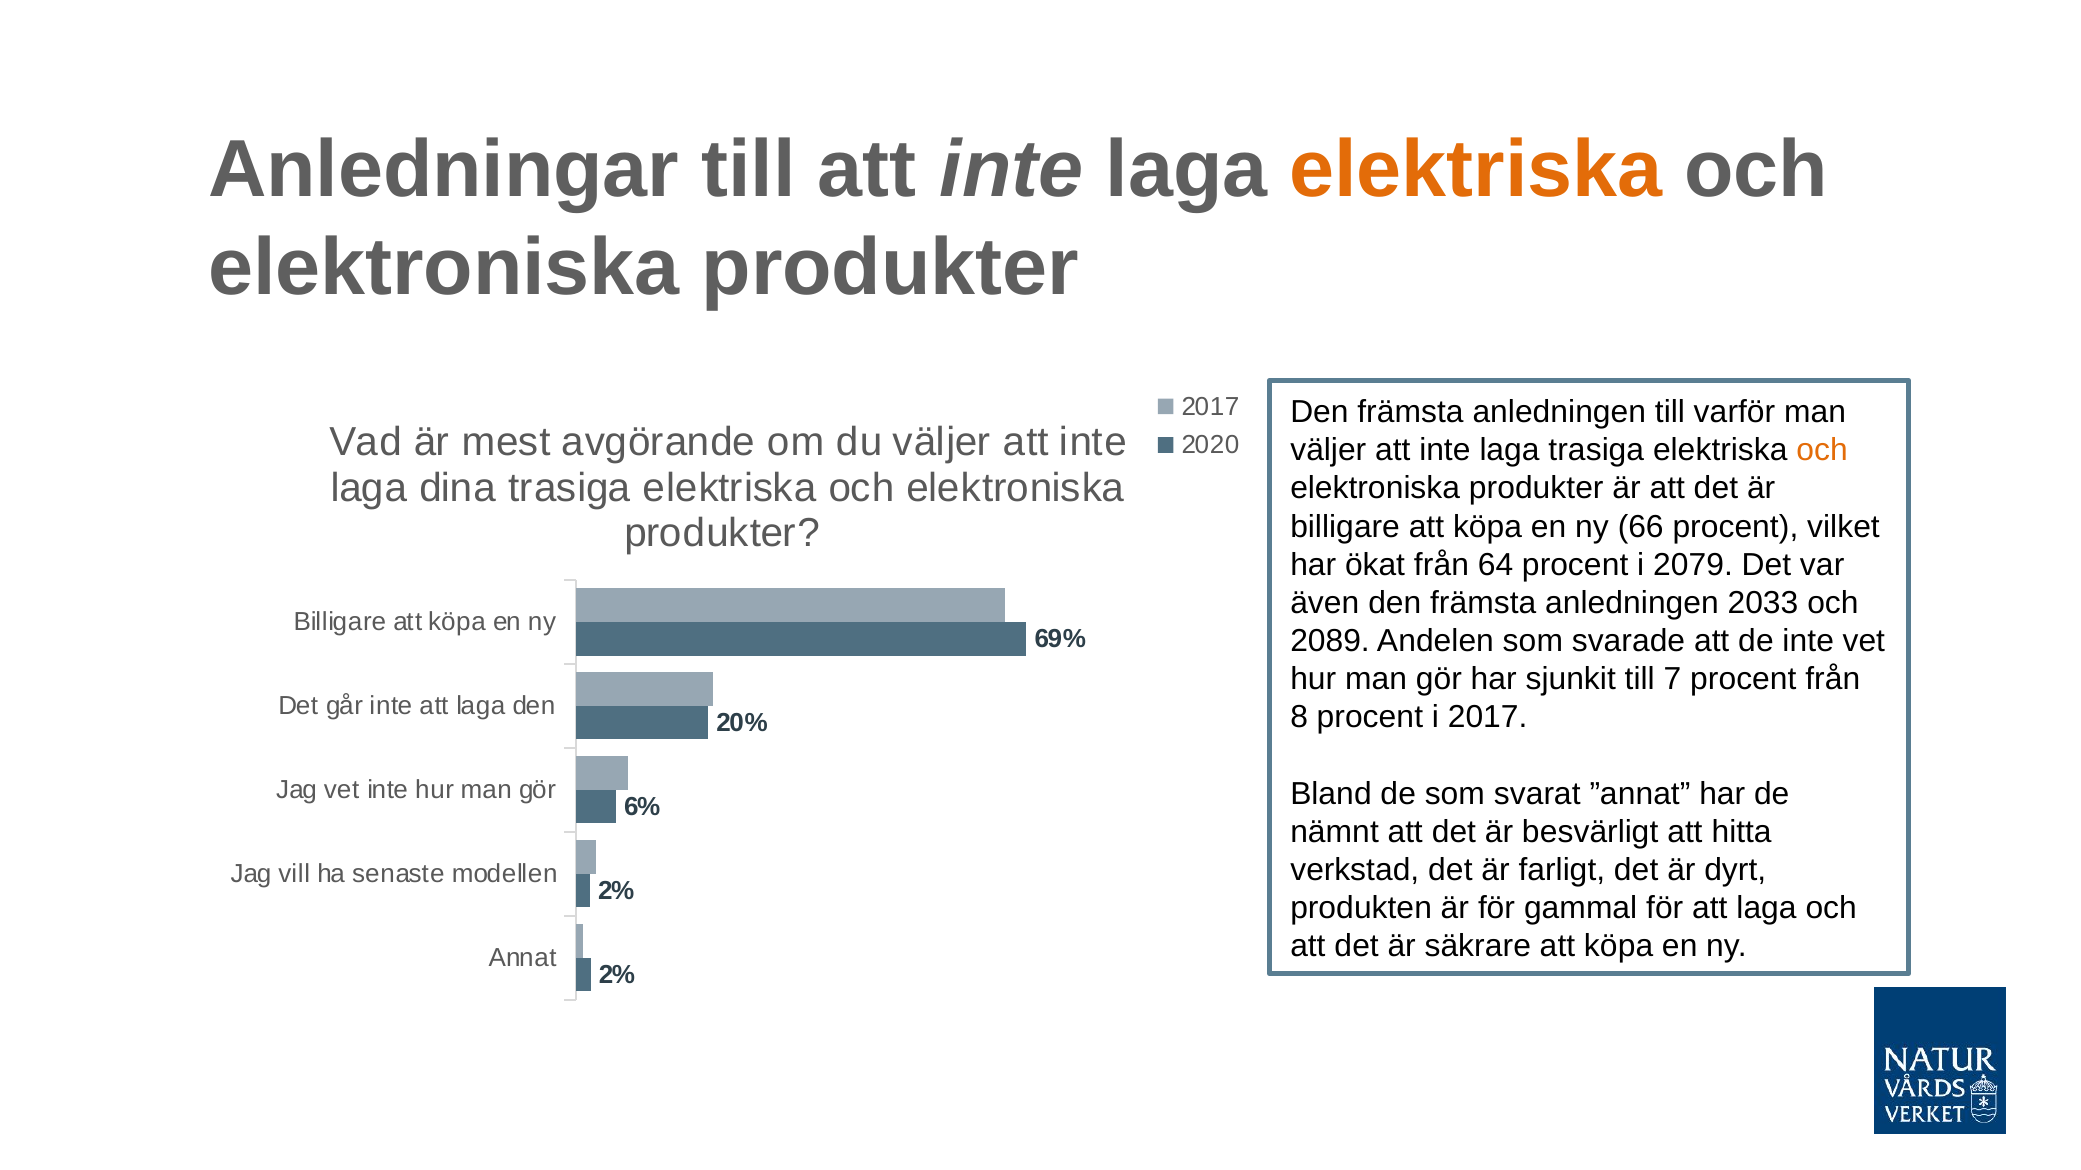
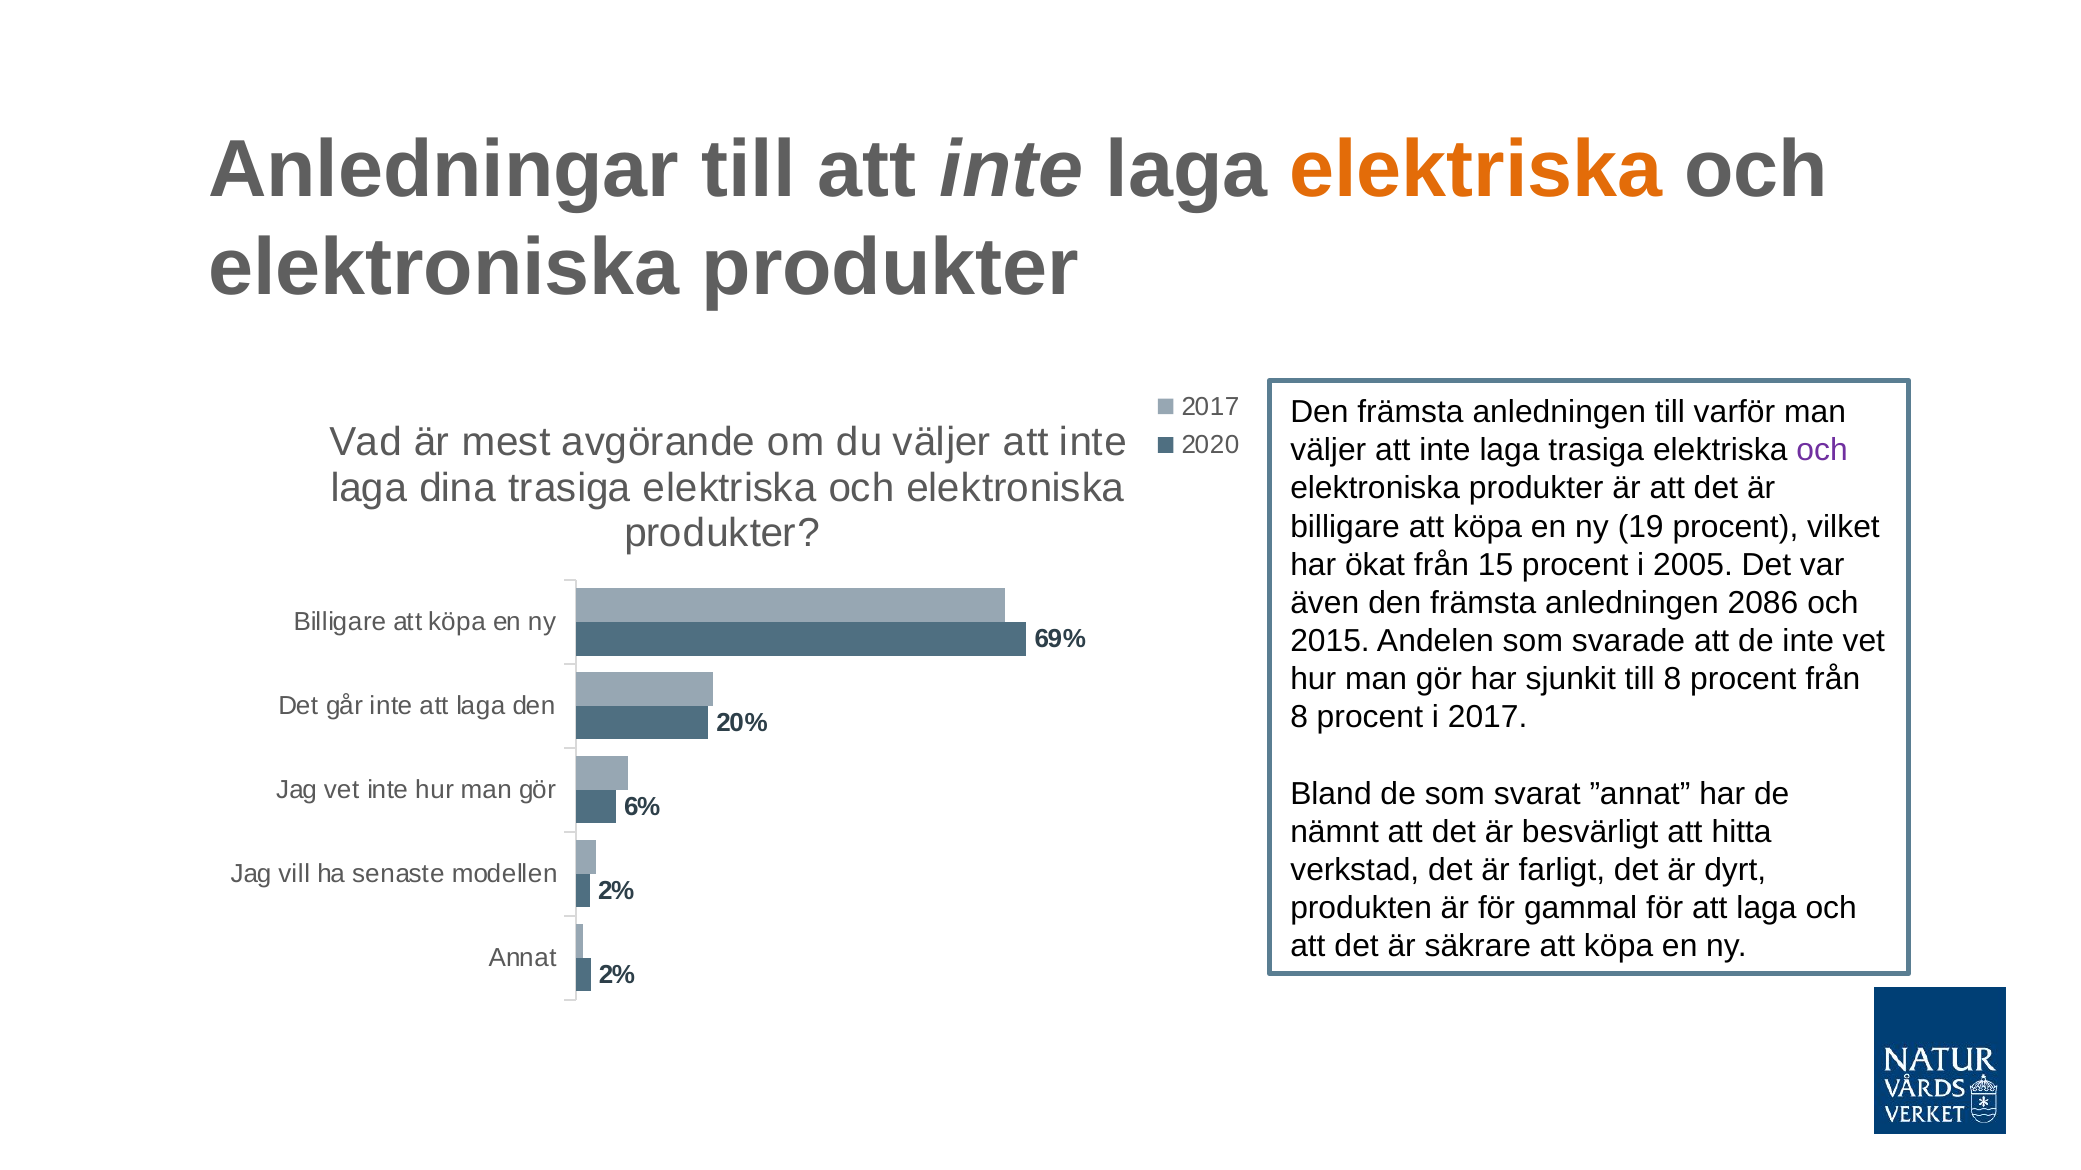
och at (1822, 451) colour: orange -> purple
66: 66 -> 19
64: 64 -> 15
2079: 2079 -> 2005
2033: 2033 -> 2086
2089: 2089 -> 2015
till 7: 7 -> 8
